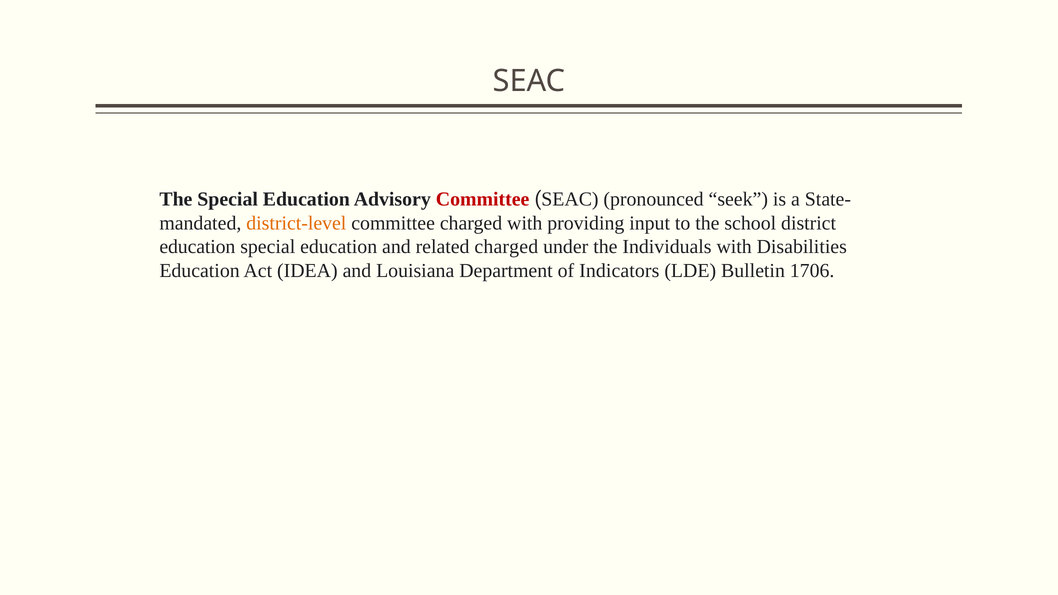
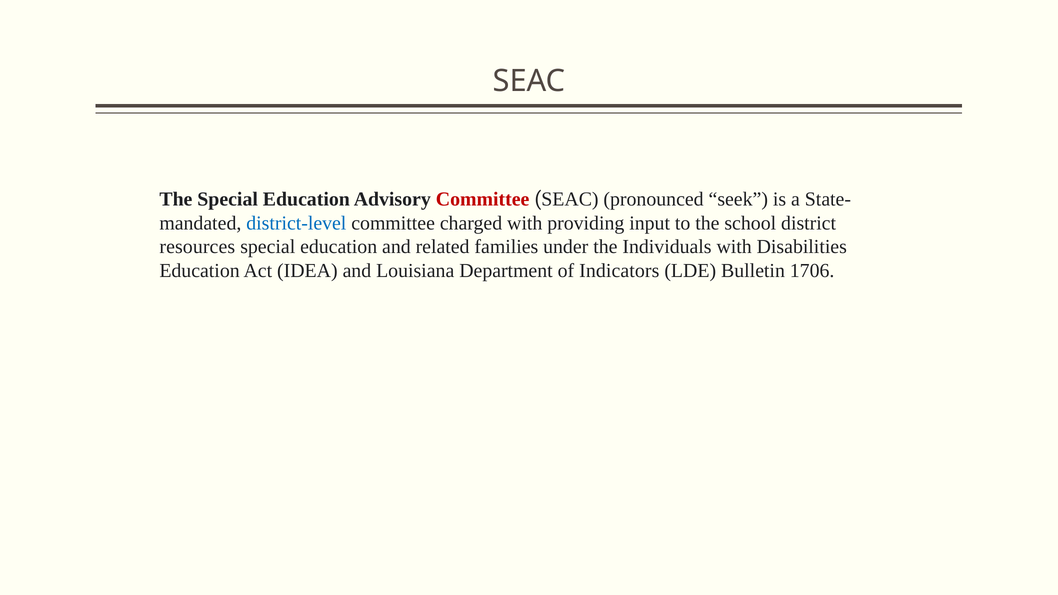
district-level colour: orange -> blue
education at (197, 247): education -> resources
related charged: charged -> families
